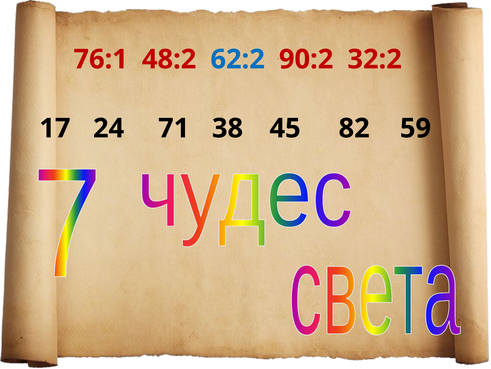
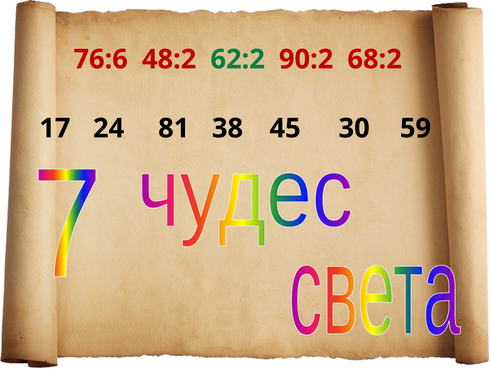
76:1: 76:1 -> 76:6
62:2 colour: blue -> green
32:2: 32:2 -> 68:2
71: 71 -> 81
82: 82 -> 30
